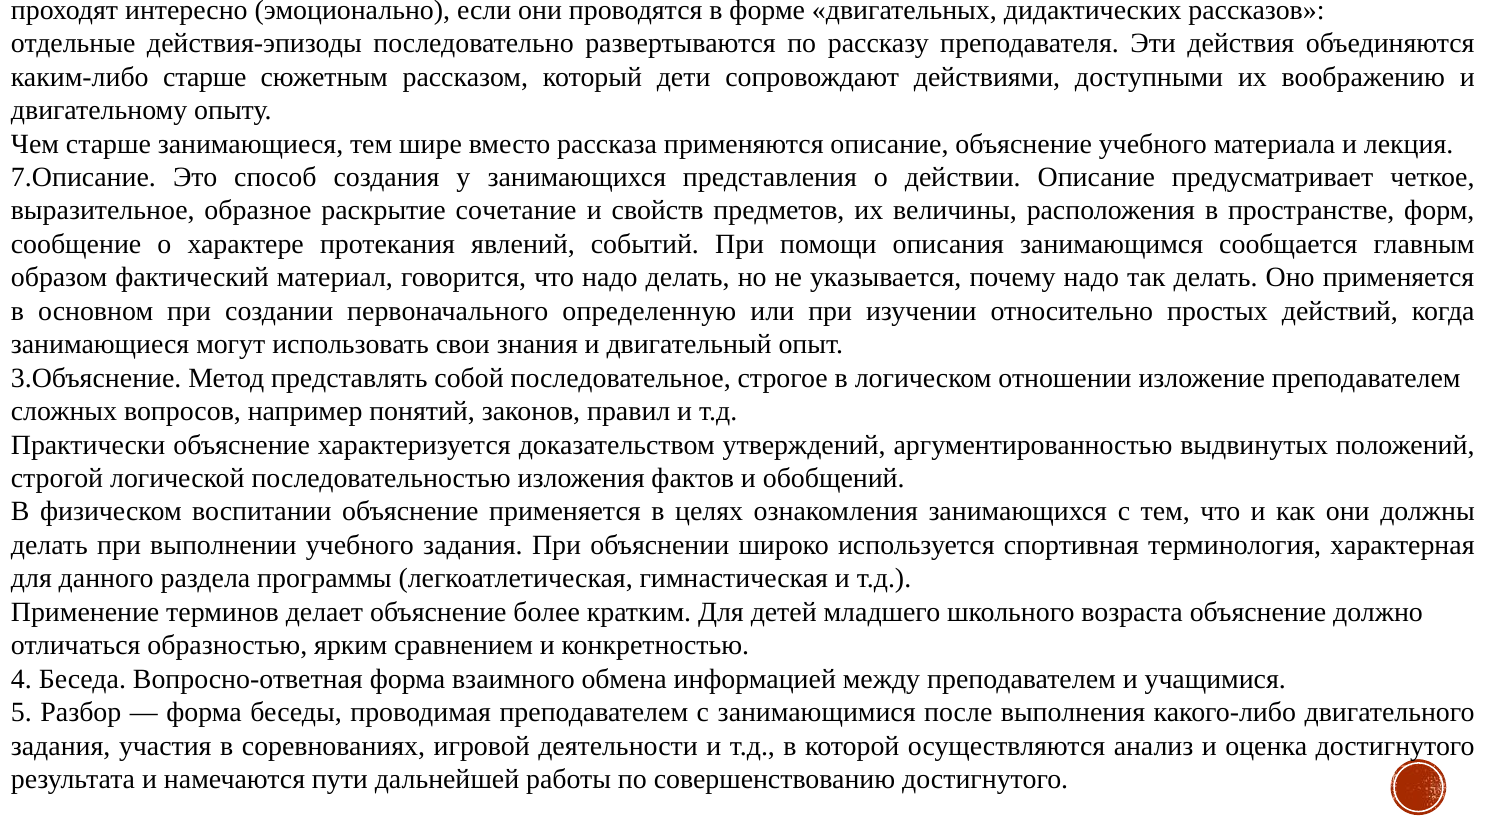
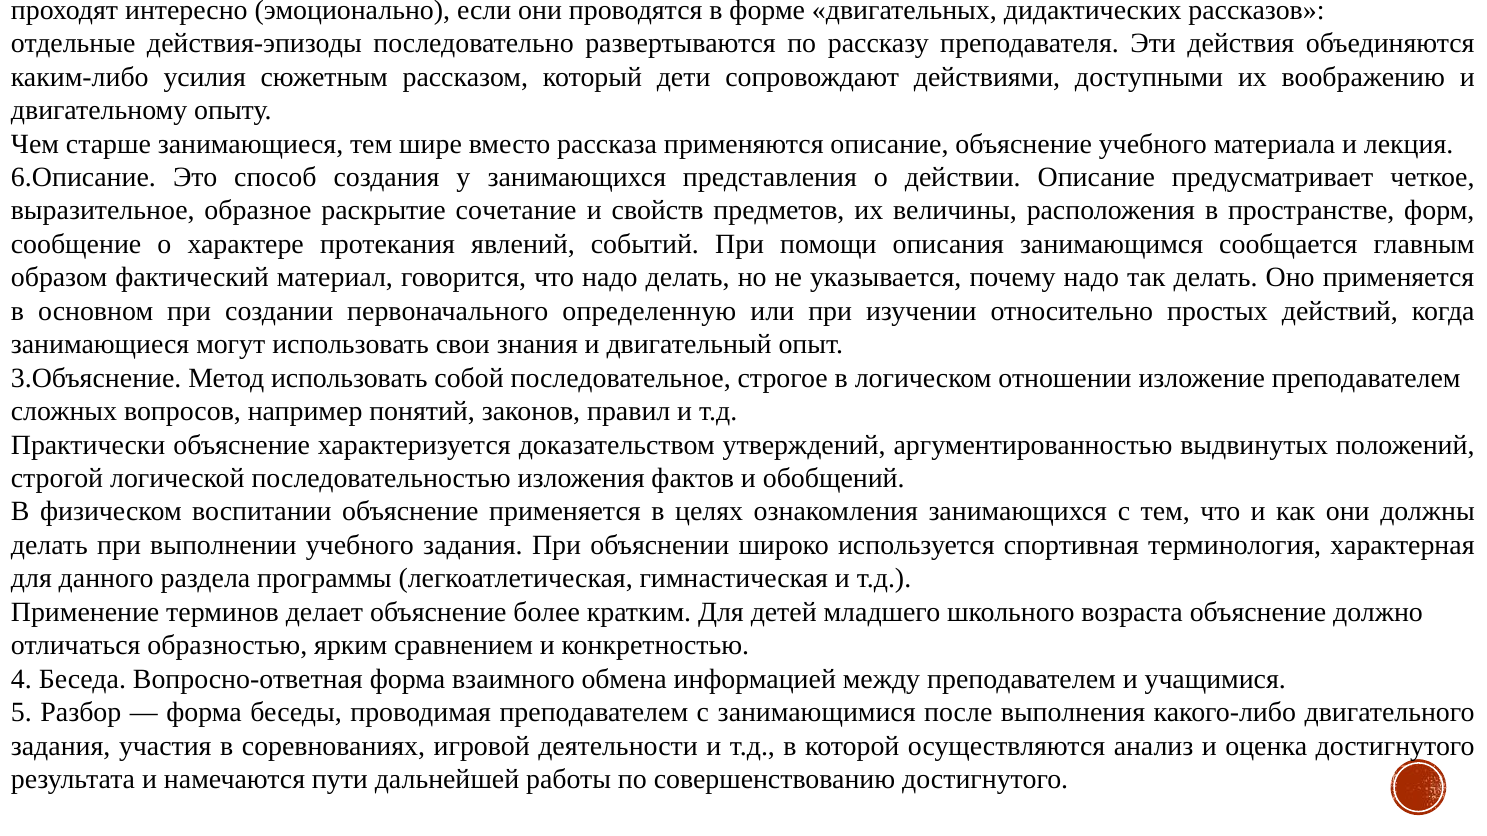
каким-либо старше: старше -> усилия
7.Описание: 7.Описание -> 6.Описание
Метод представлять: представлять -> использовать
